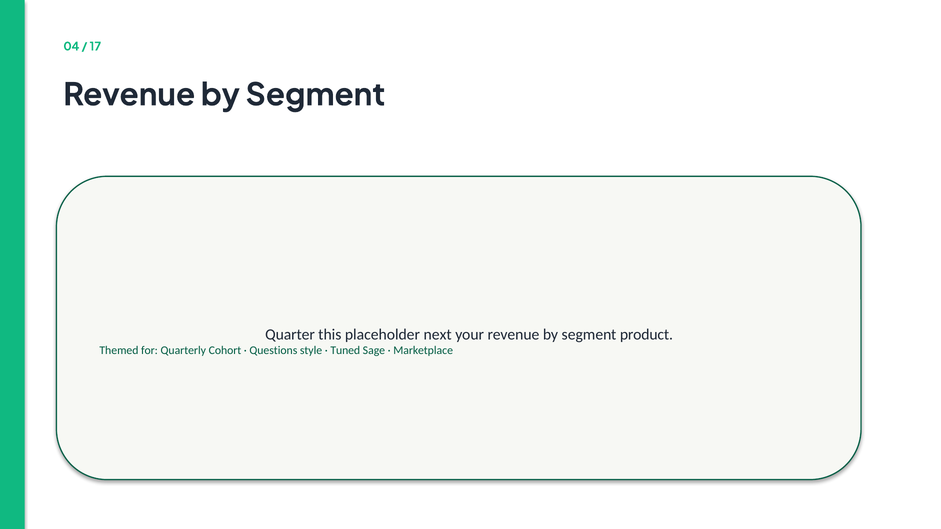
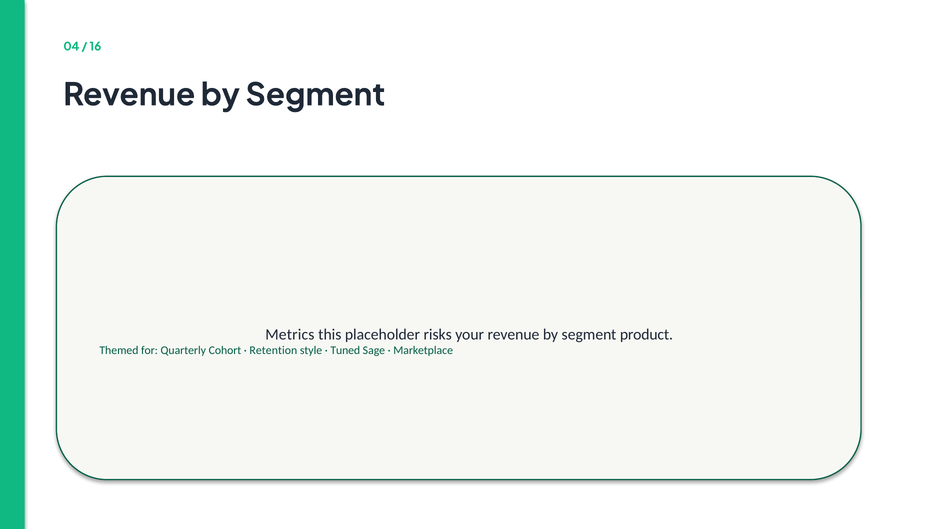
17: 17 -> 16
Quarter: Quarter -> Metrics
next: next -> risks
Questions: Questions -> Retention
